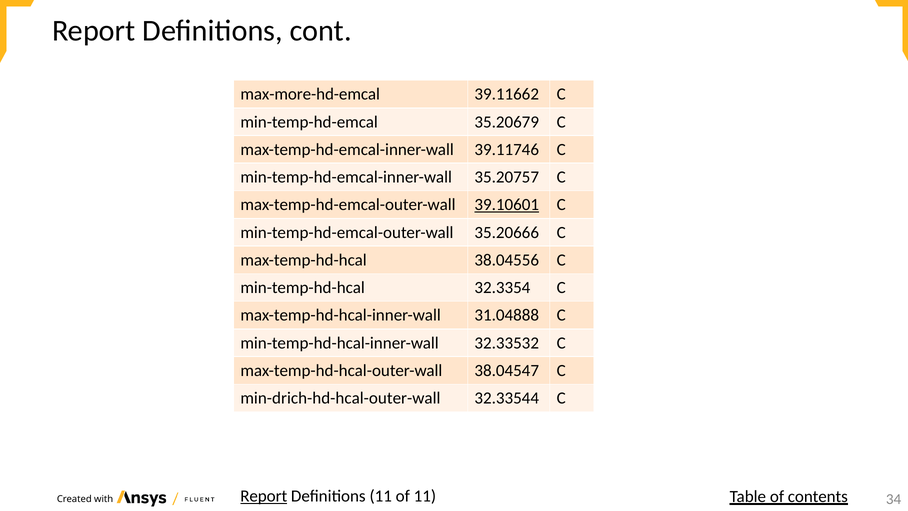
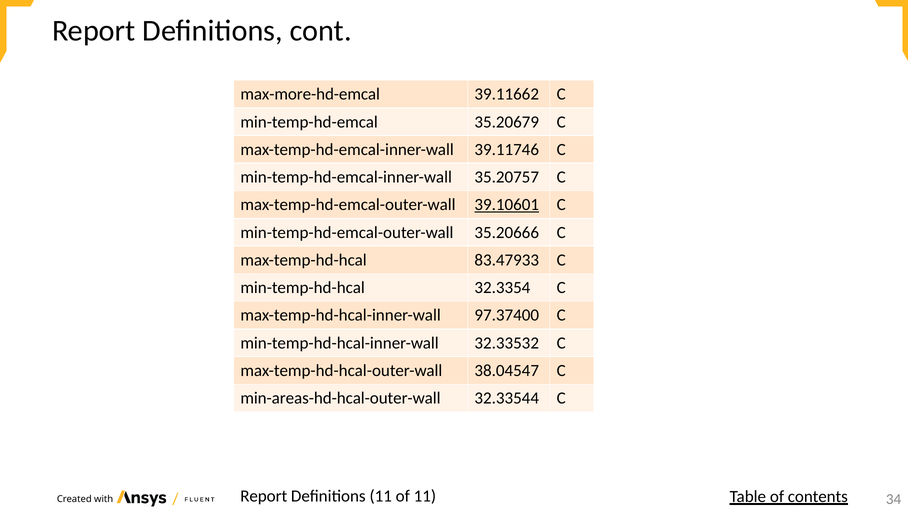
38.04556: 38.04556 -> 83.47933
31.04888: 31.04888 -> 97.37400
min-drich-hd-hcal-outer-wall: min-drich-hd-hcal-outer-wall -> min-areas-hd-hcal-outer-wall
Report at (264, 496) underline: present -> none
